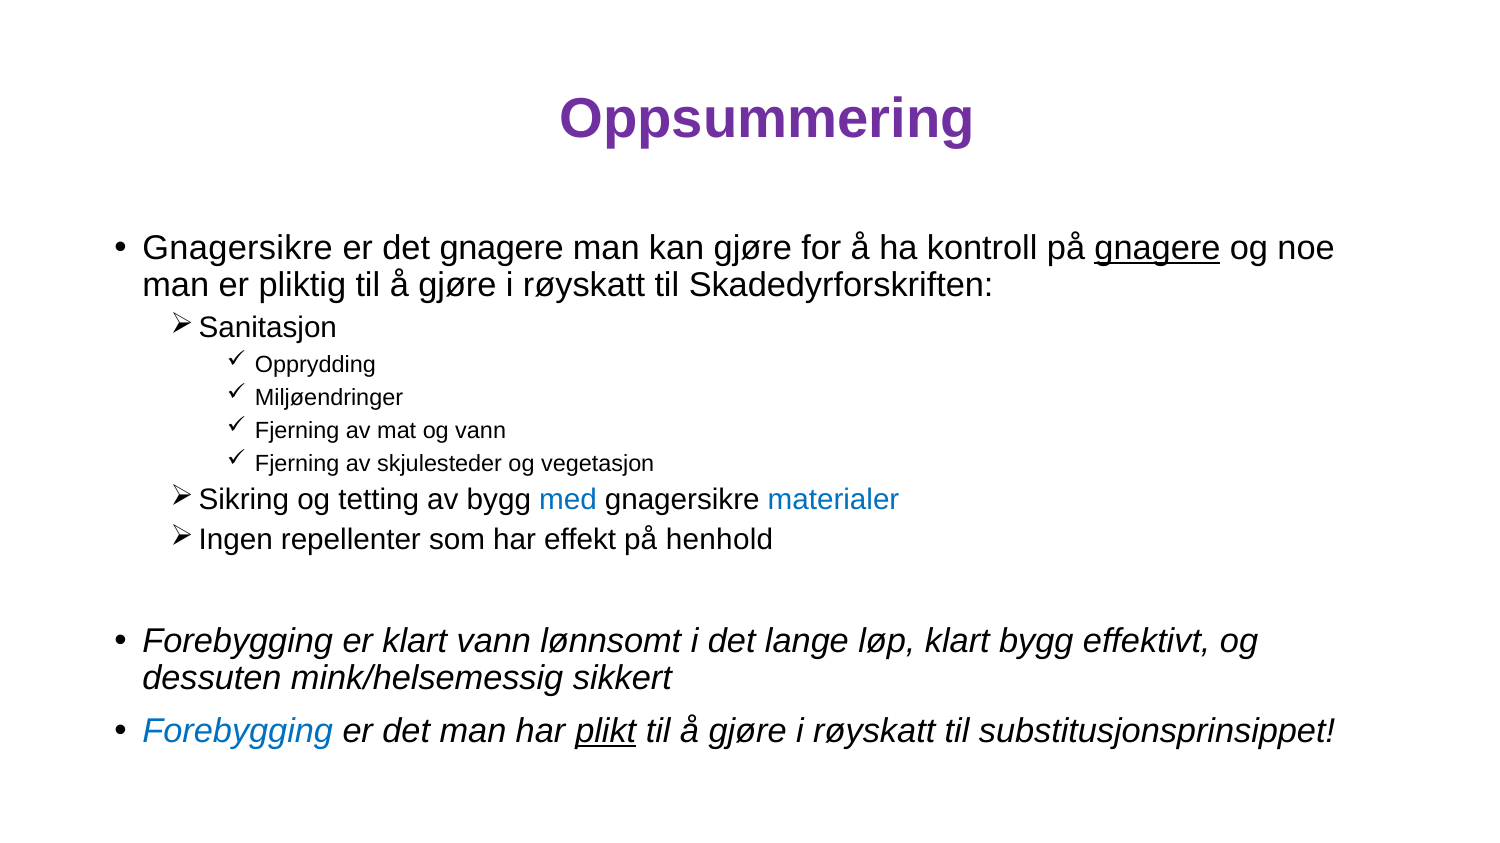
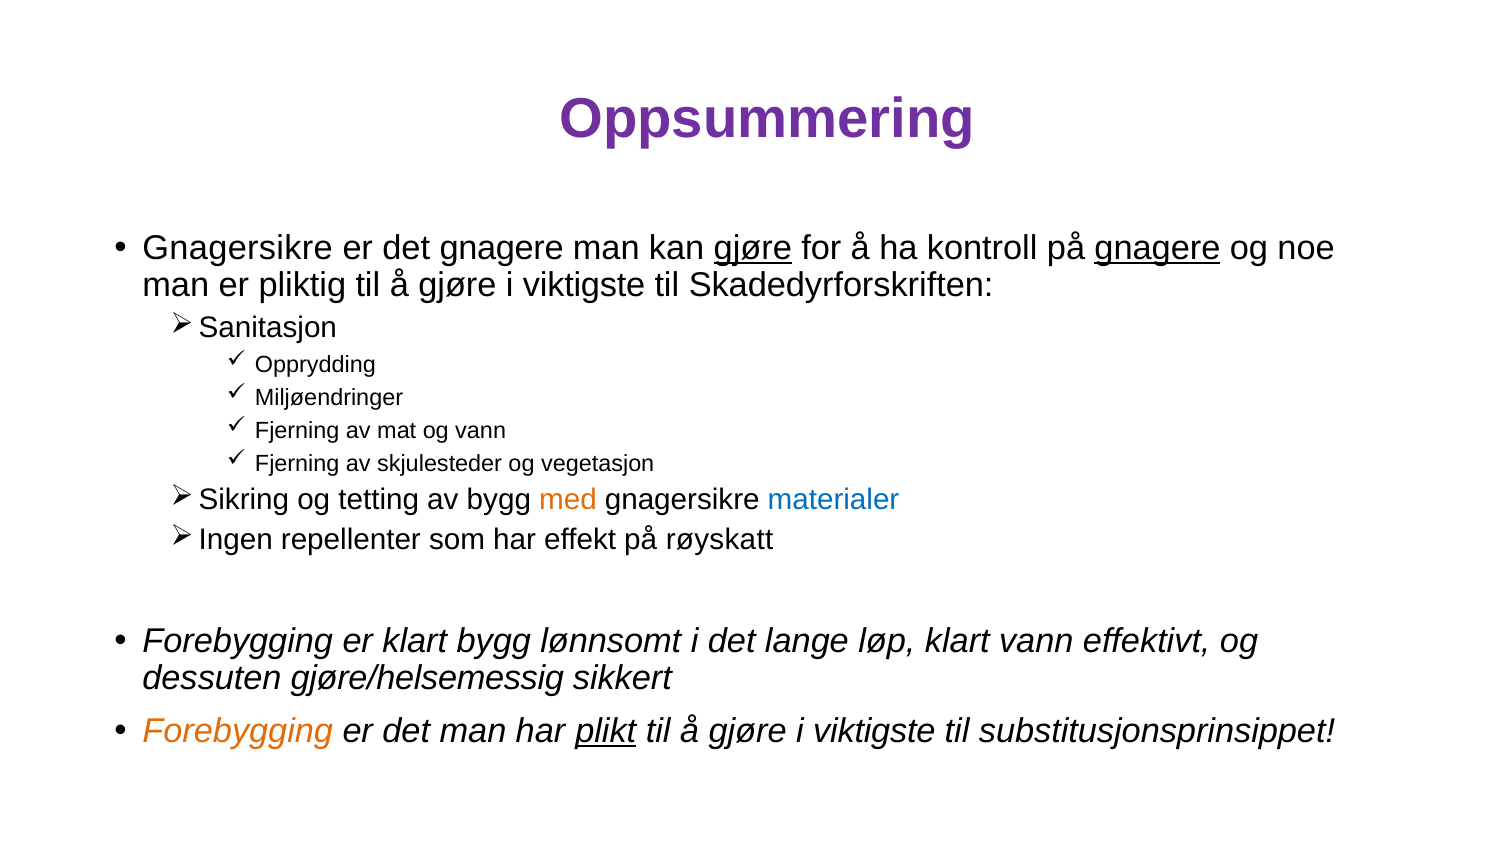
gjøre at (753, 249) underline: none -> present
røyskatt at (584, 286): røyskatt -> viktigste
med colour: blue -> orange
henhold: henhold -> røyskatt
klart vann: vann -> bygg
klart bygg: bygg -> vann
mink/helsemessig: mink/helsemessig -> gjøre/helsemessig
Forebygging at (238, 731) colour: blue -> orange
røyskatt at (874, 731): røyskatt -> viktigste
